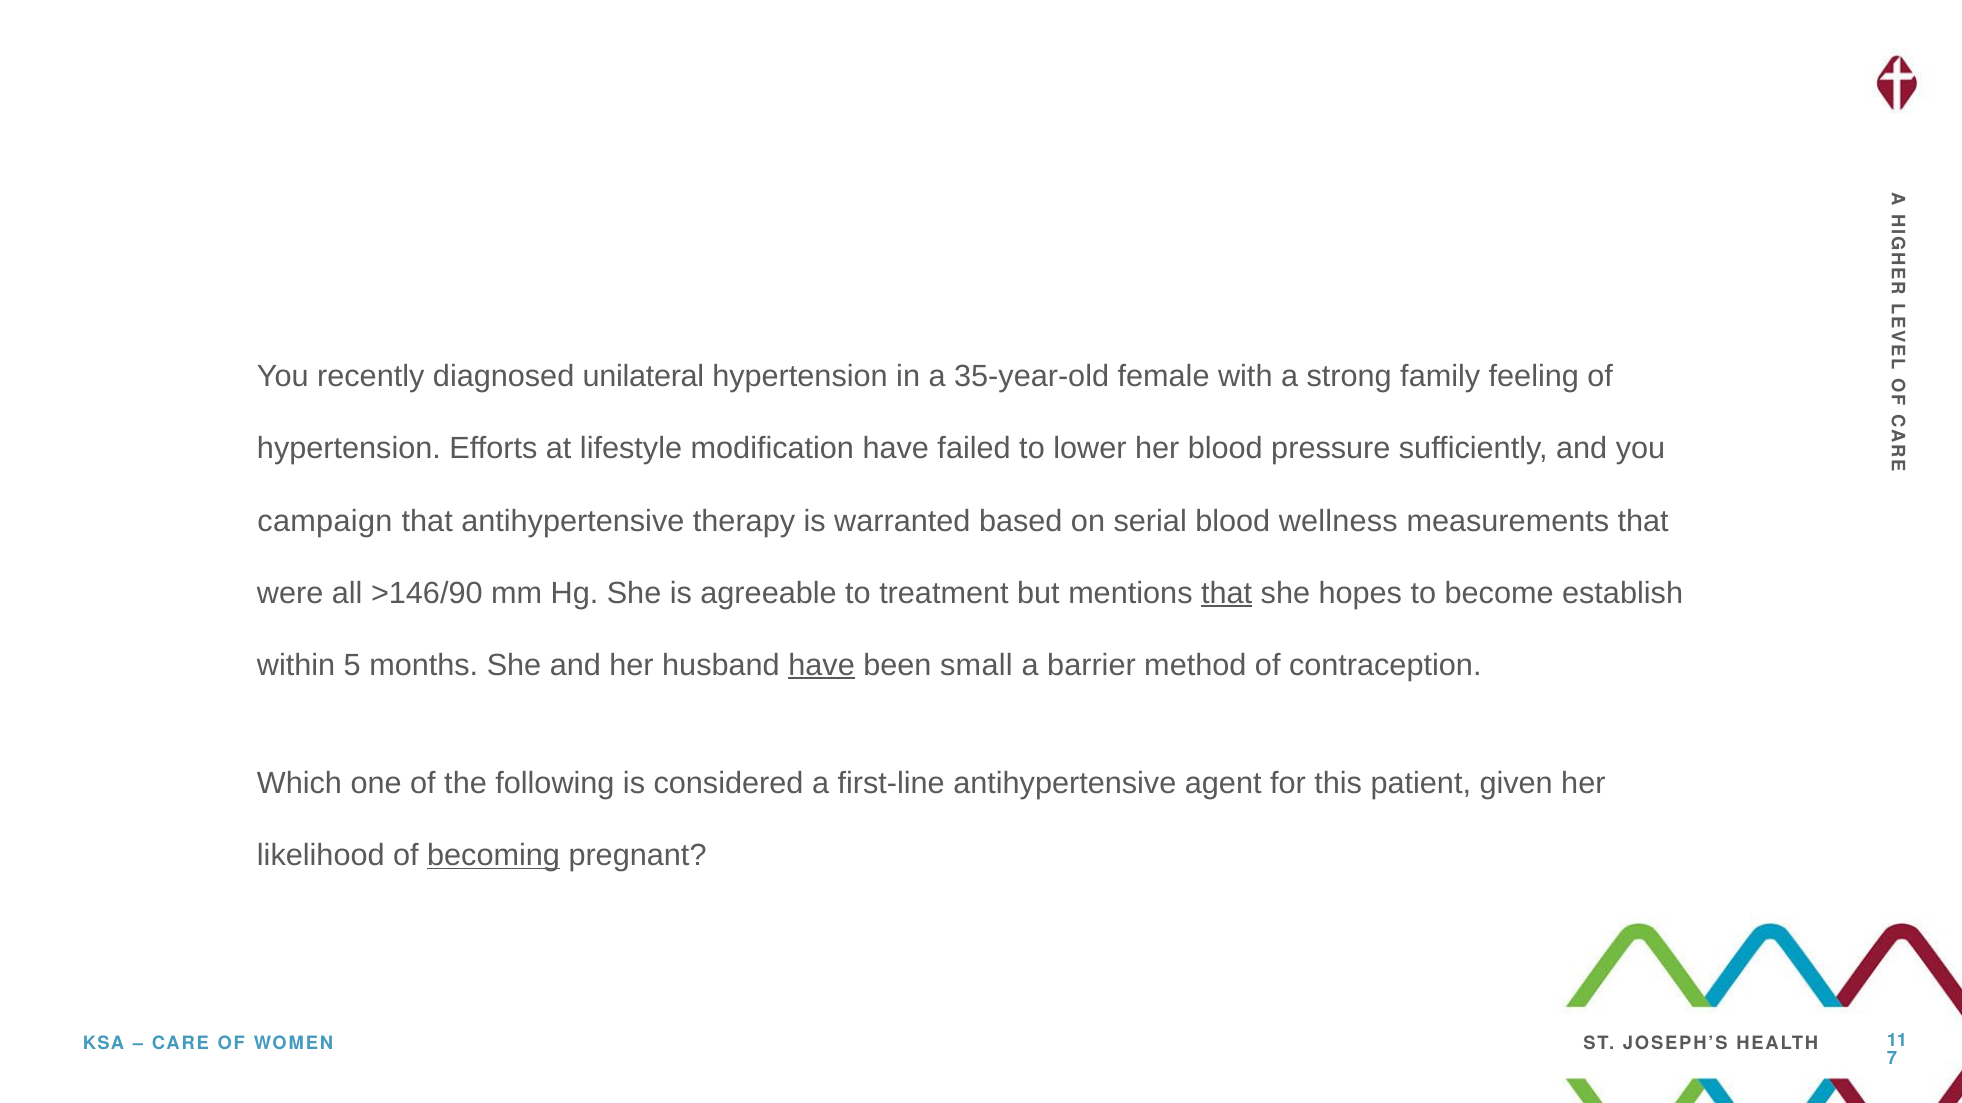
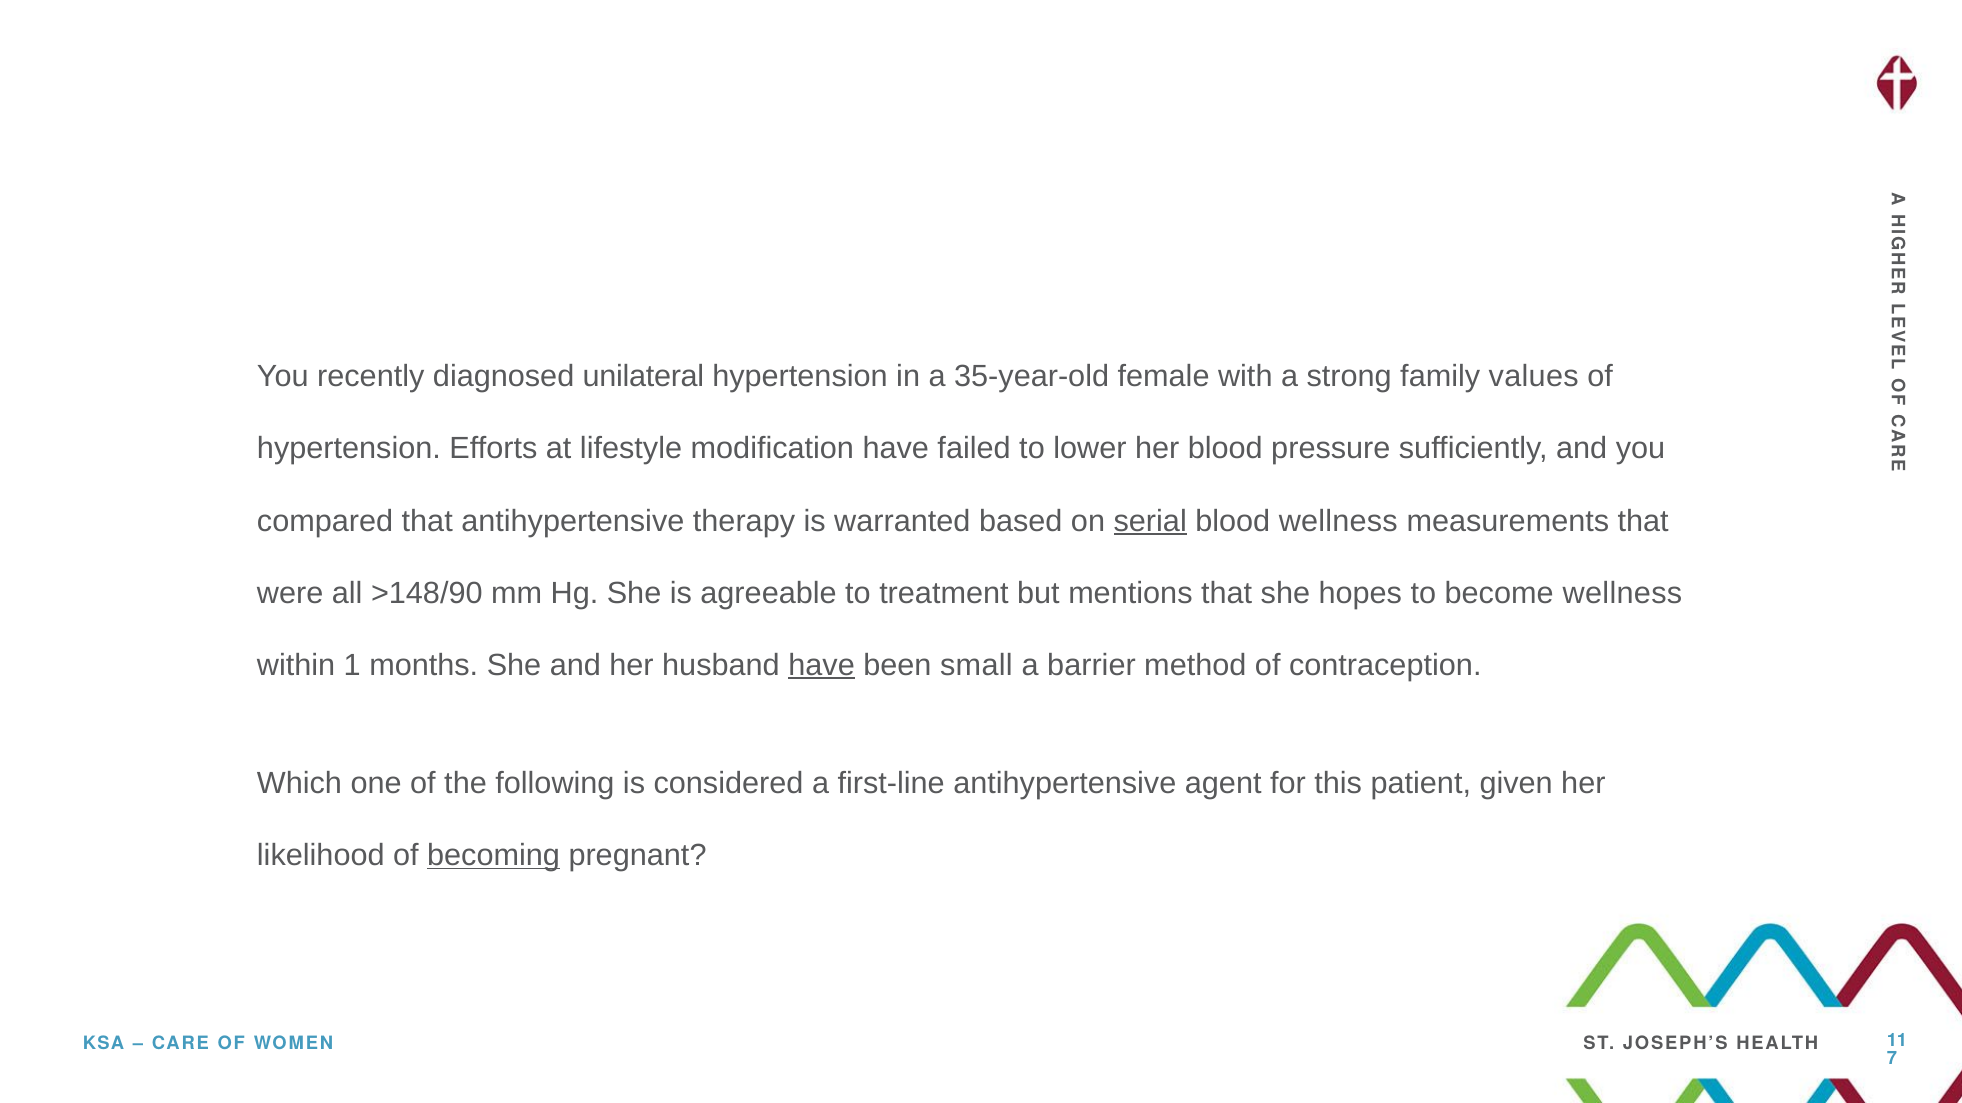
feeling: feeling -> values
campaign: campaign -> compared
serial underline: none -> present
>146/90: >146/90 -> >148/90
that at (1227, 593) underline: present -> none
become establish: establish -> wellness
5: 5 -> 1
